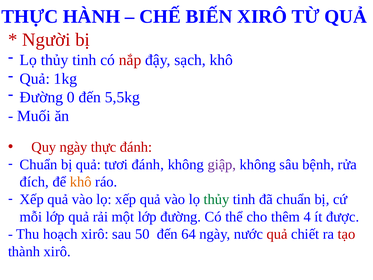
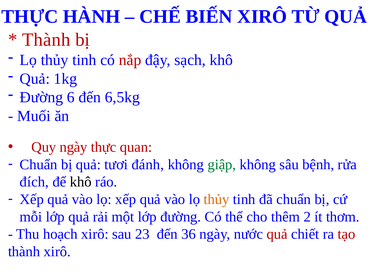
Người at (46, 40): Người -> Thành
0: 0 -> 6
5,5kg: 5,5kg -> 6,5kg
thực đánh: đánh -> quan
giập colour: purple -> green
khô at (81, 182) colour: orange -> black
thủy at (217, 199) colour: green -> orange
4: 4 -> 2
được: được -> thơm
50: 50 -> 23
64: 64 -> 36
